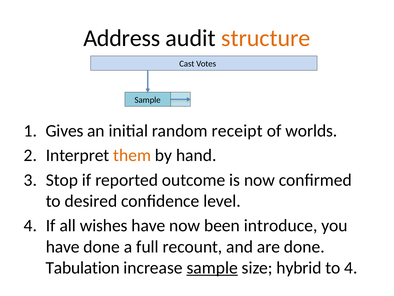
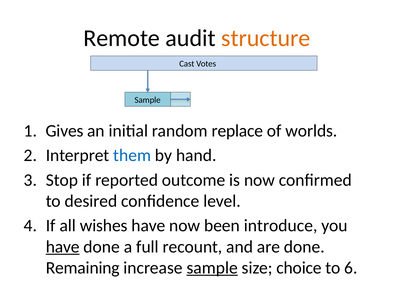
Address: Address -> Remote
receipt: receipt -> replace
them colour: orange -> blue
have at (63, 246) underline: none -> present
Tabulation: Tabulation -> Remaining
hybrid: hybrid -> choice
to 4: 4 -> 6
